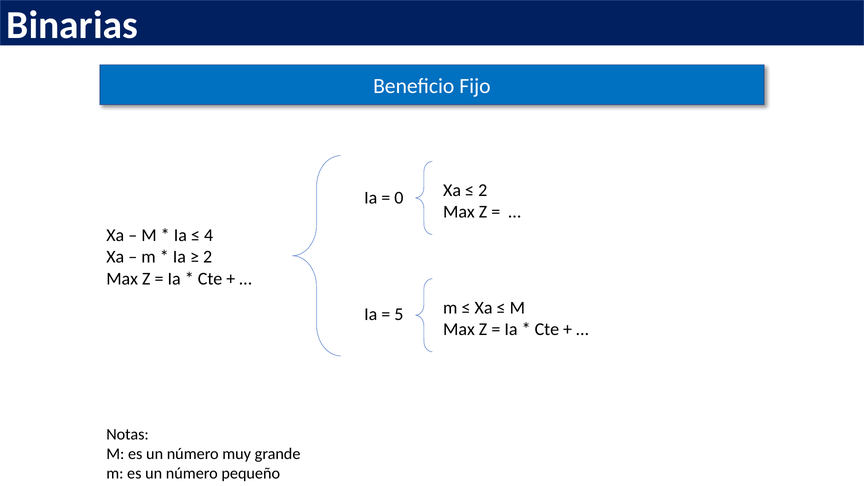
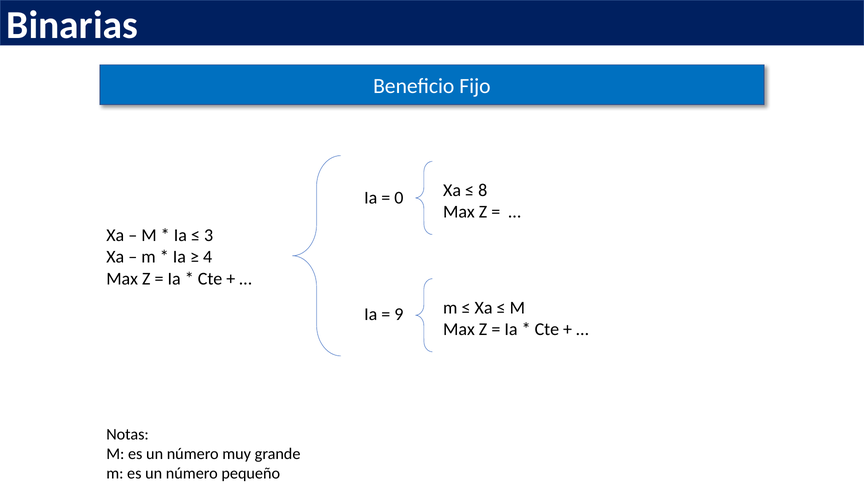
2 at (483, 190): 2 -> 8
4: 4 -> 3
2 at (208, 257): 2 -> 4
5: 5 -> 9
